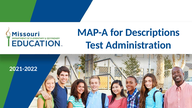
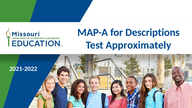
Administration: Administration -> Approximately
